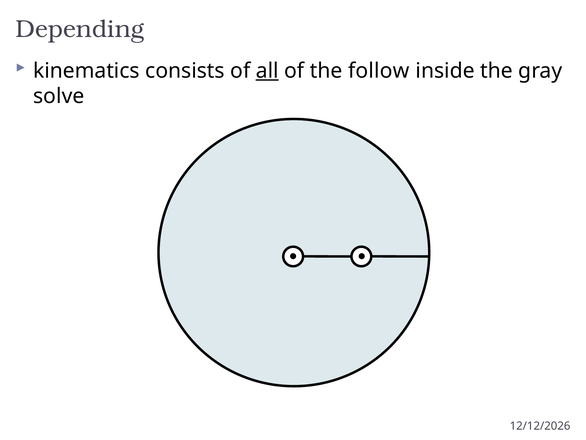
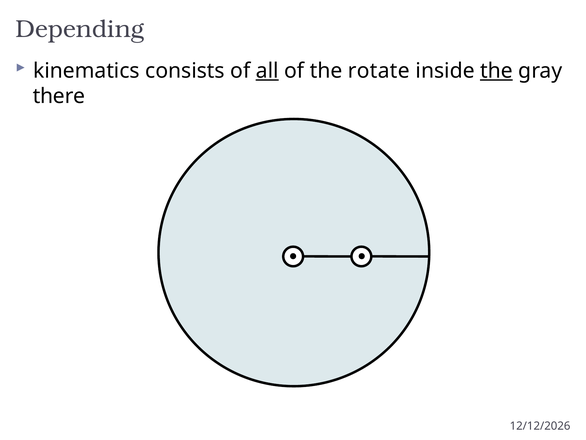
follow: follow -> rotate
the at (496, 71) underline: none -> present
solve: solve -> there
